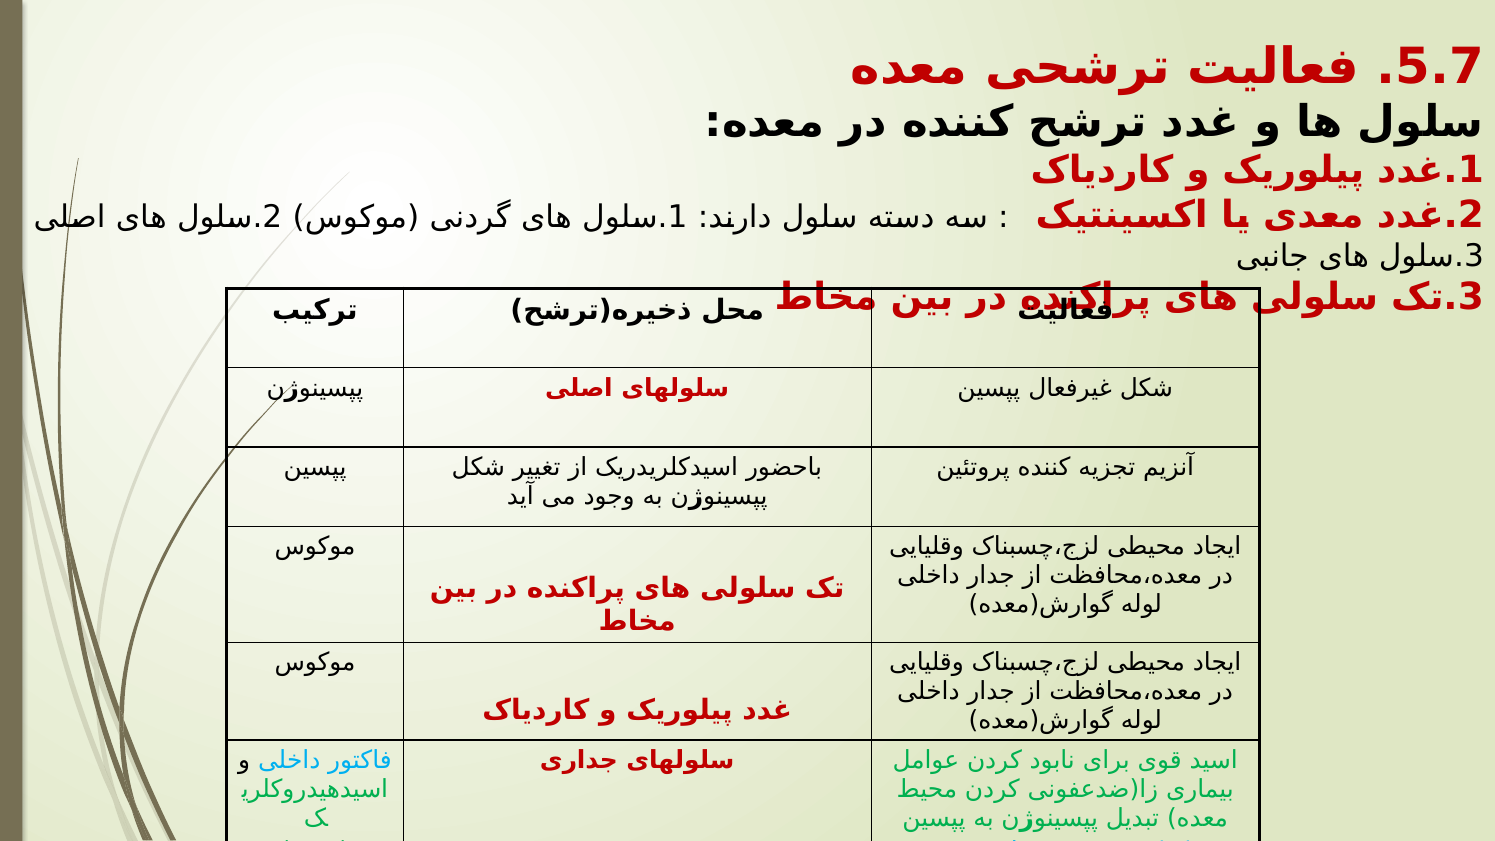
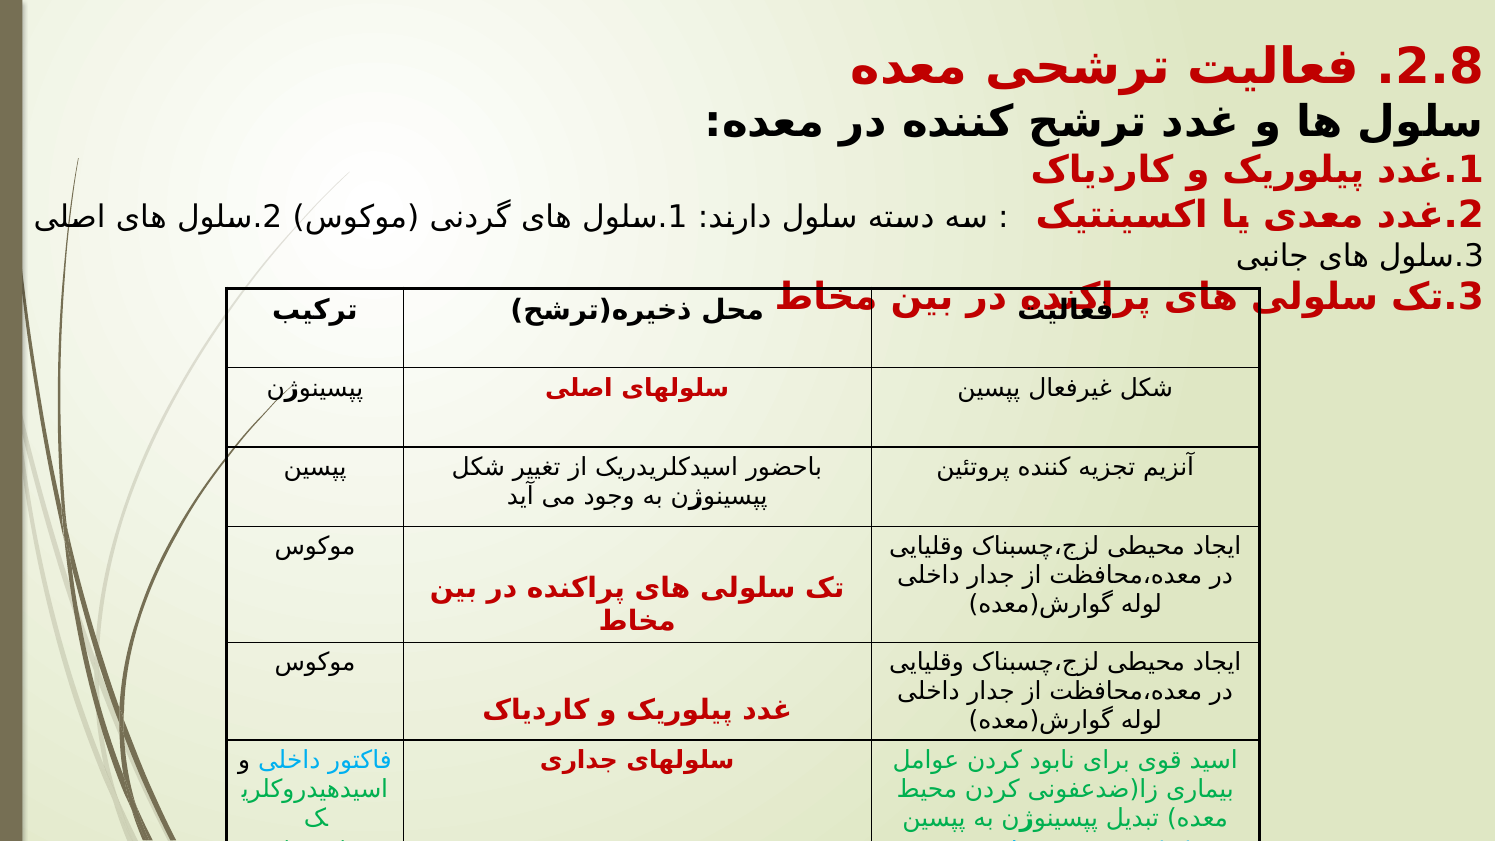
5.7: 5.7 -> 2.8
